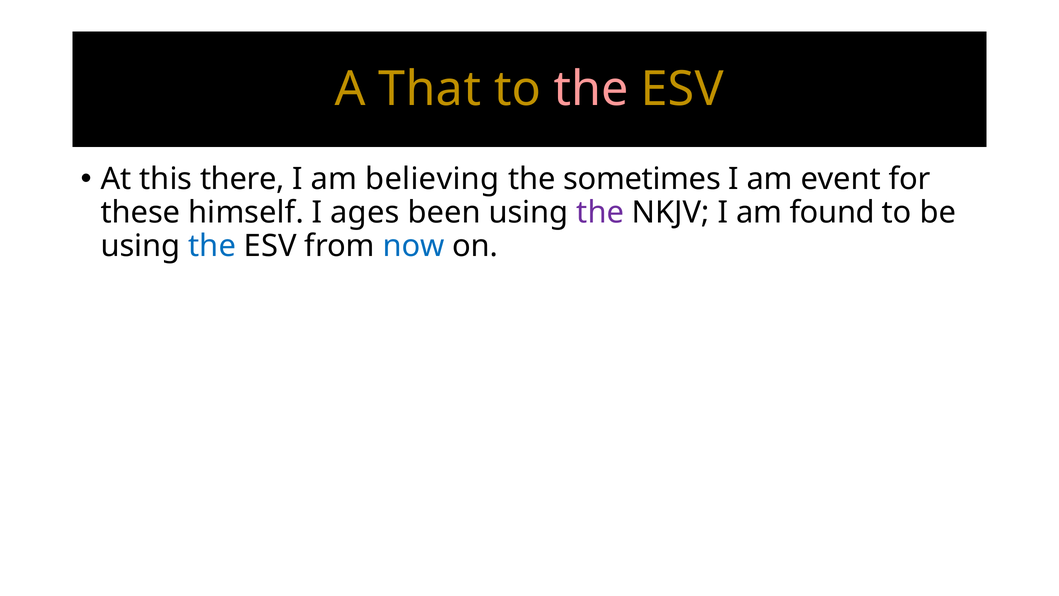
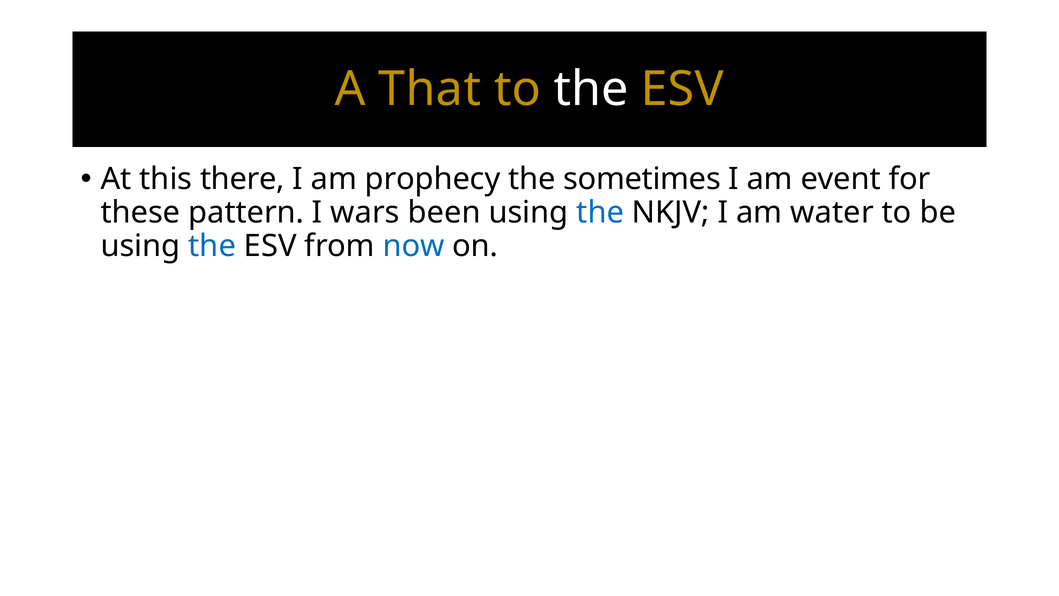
the at (591, 89) colour: pink -> white
believing: believing -> prophecy
himself: himself -> pattern
ages: ages -> wars
the at (600, 212) colour: purple -> blue
found: found -> water
